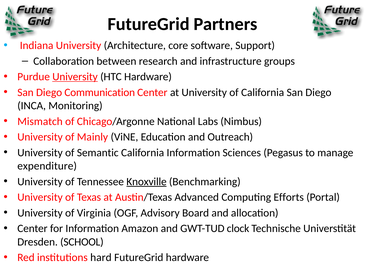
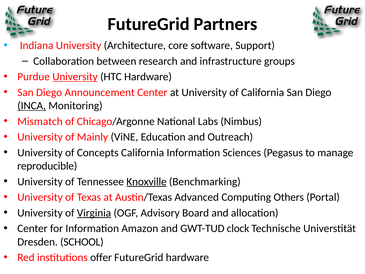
Communication: Communication -> Announcement
INCA underline: none -> present
Semantic: Semantic -> Concepts
expenditure: expenditure -> reproducible
Efforts: Efforts -> Others
Virginia underline: none -> present
hard: hard -> offer
